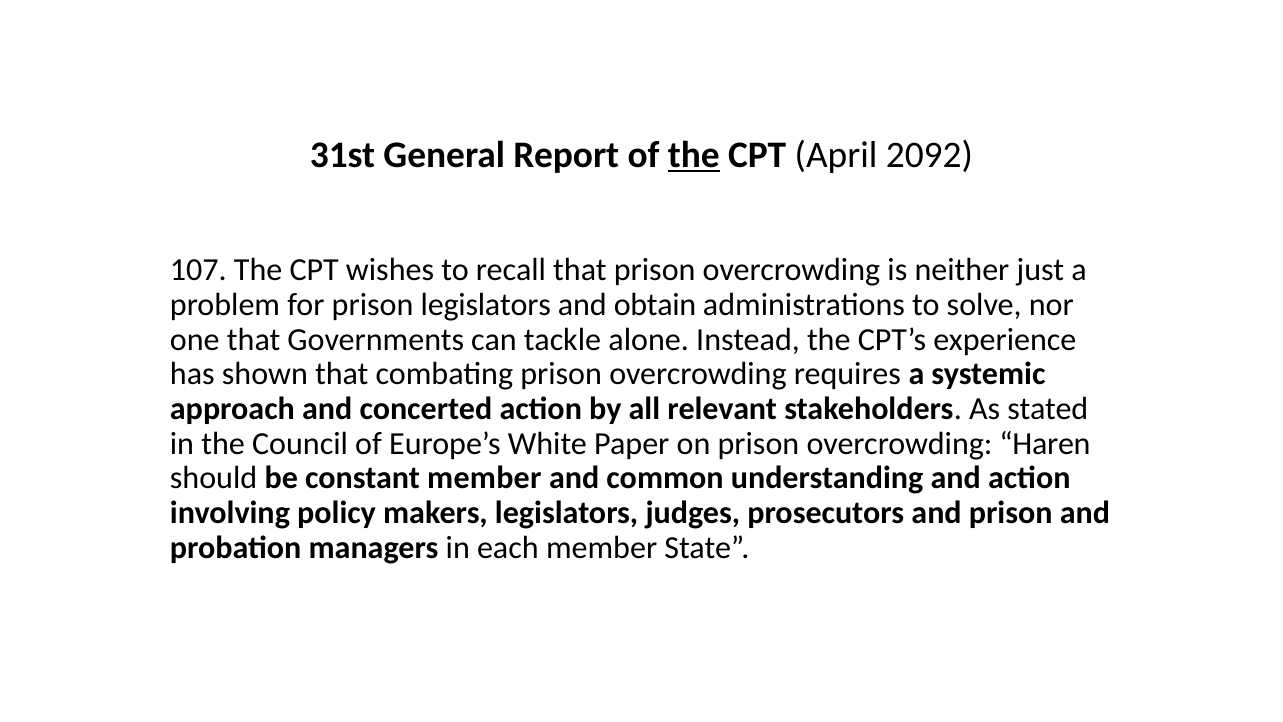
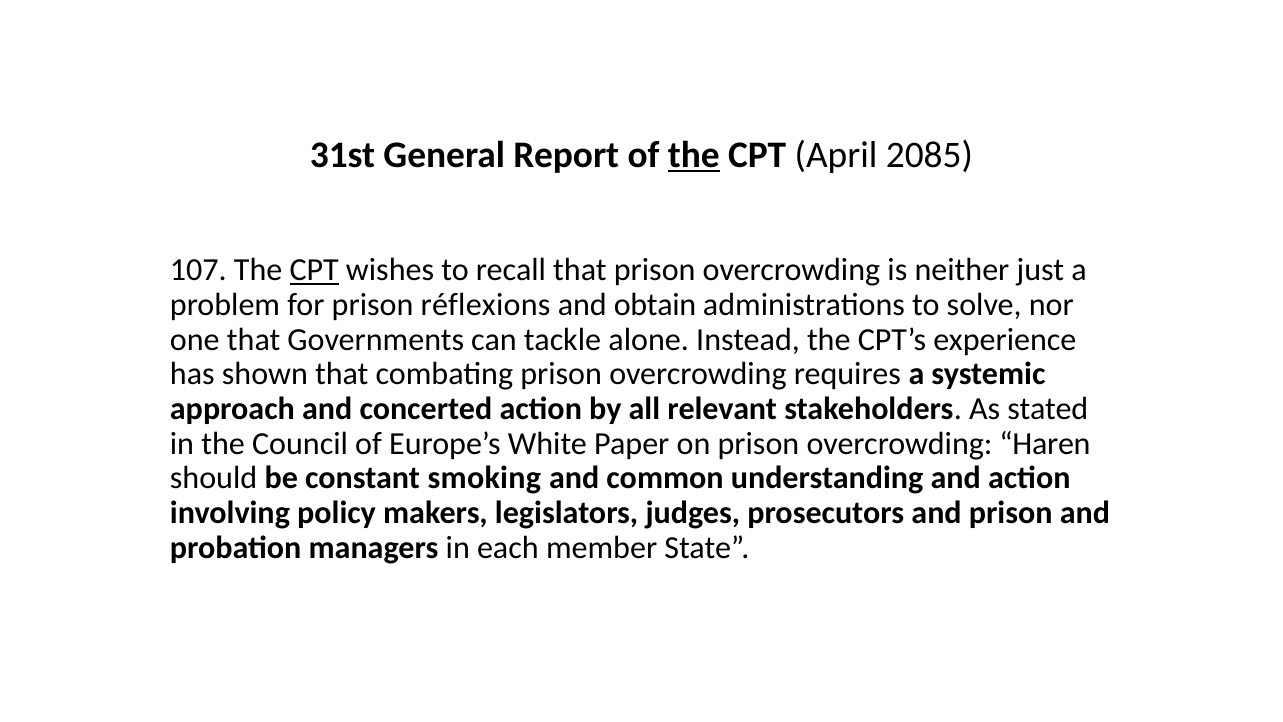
2092: 2092 -> 2085
CPT at (314, 270) underline: none -> present
prison legislators: legislators -> réflexions
constant member: member -> smoking
